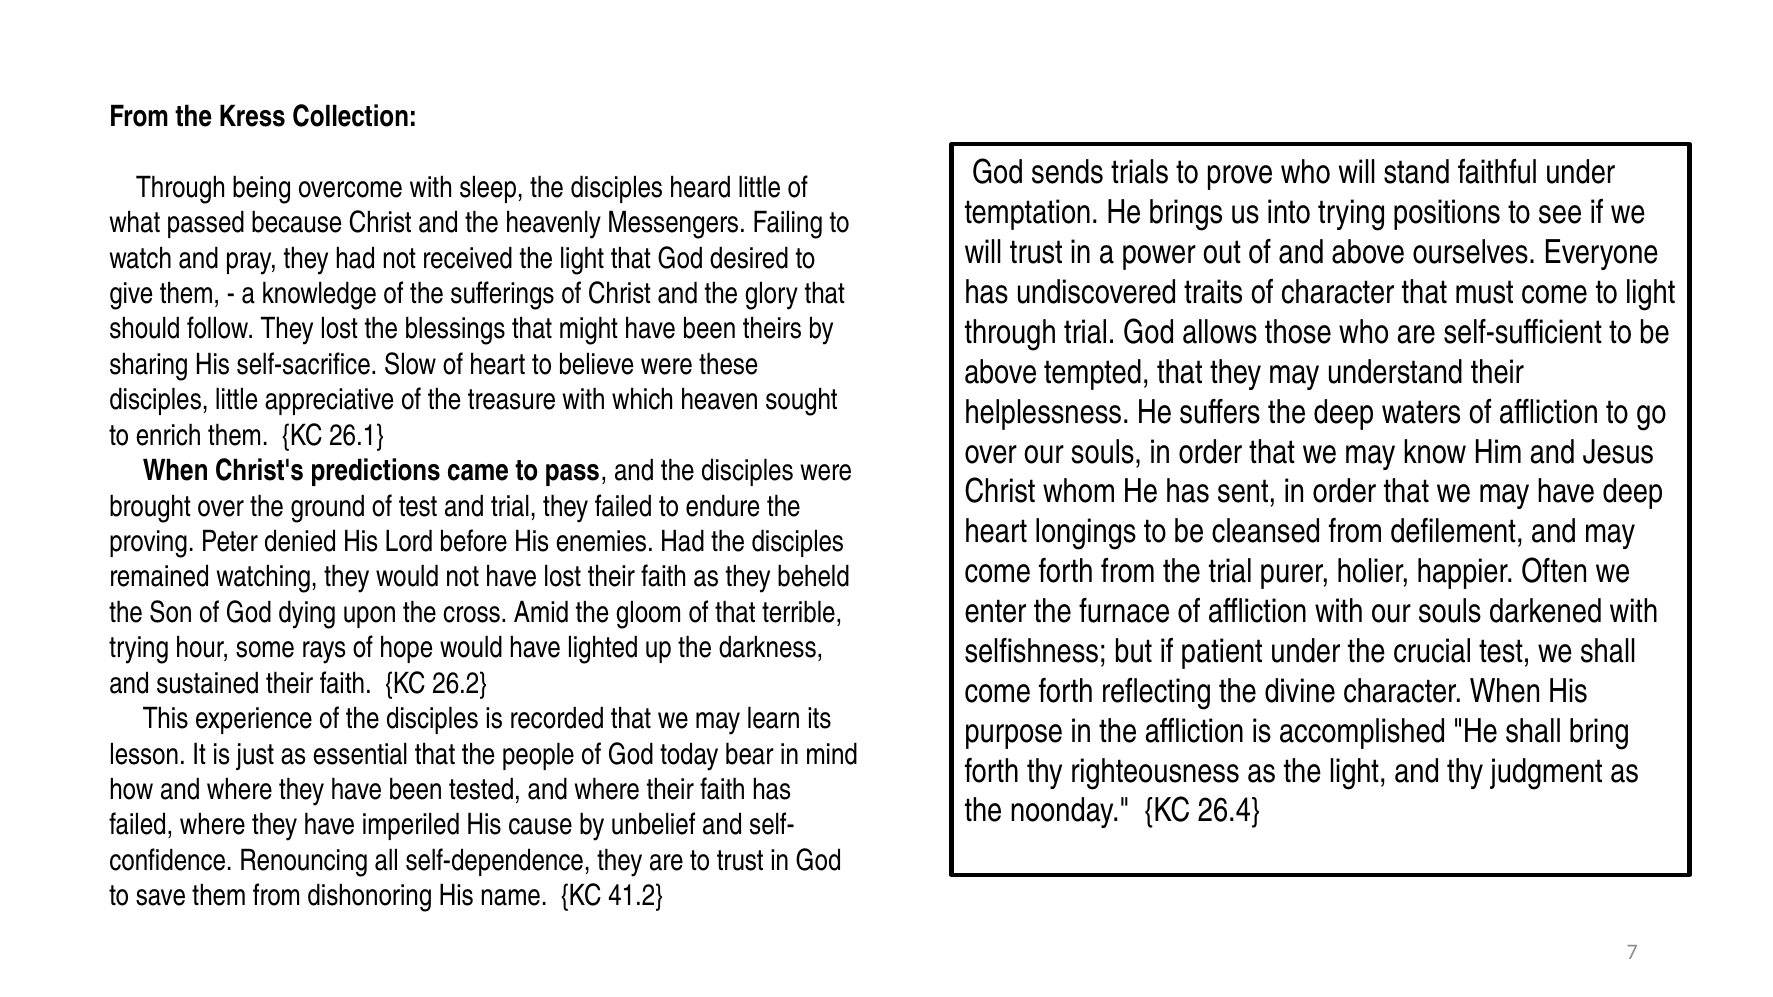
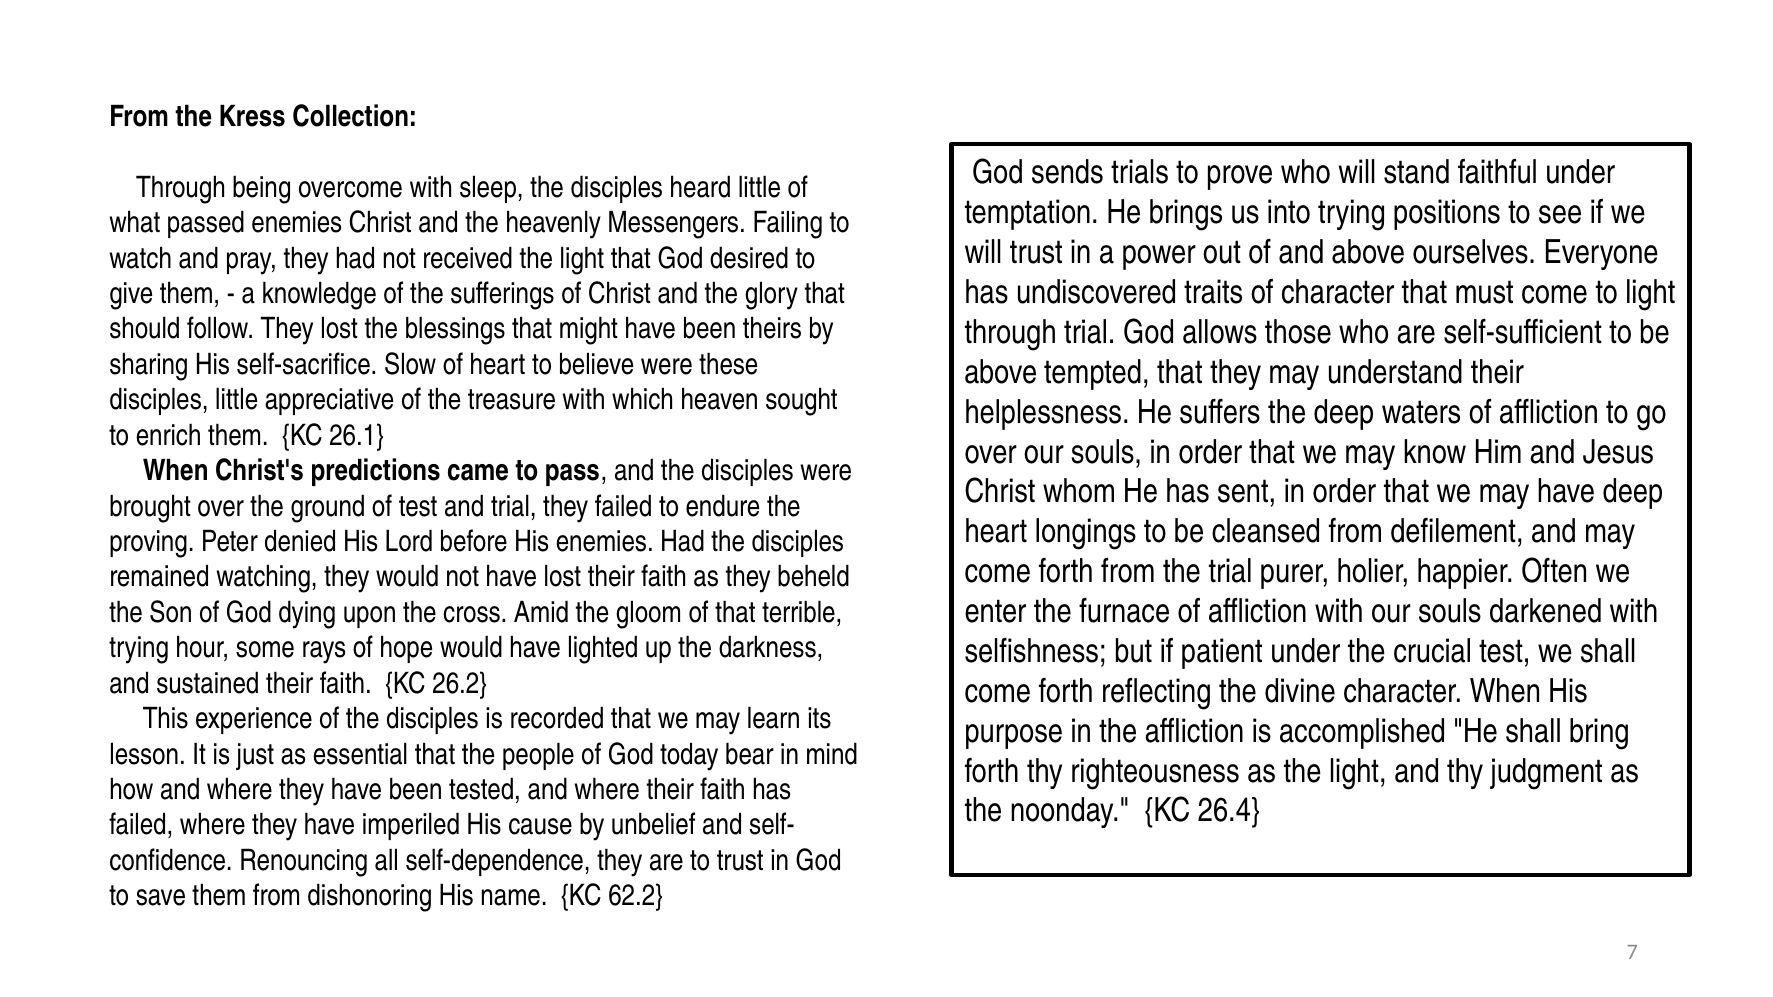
passed because: because -> enemies
41.2: 41.2 -> 62.2
